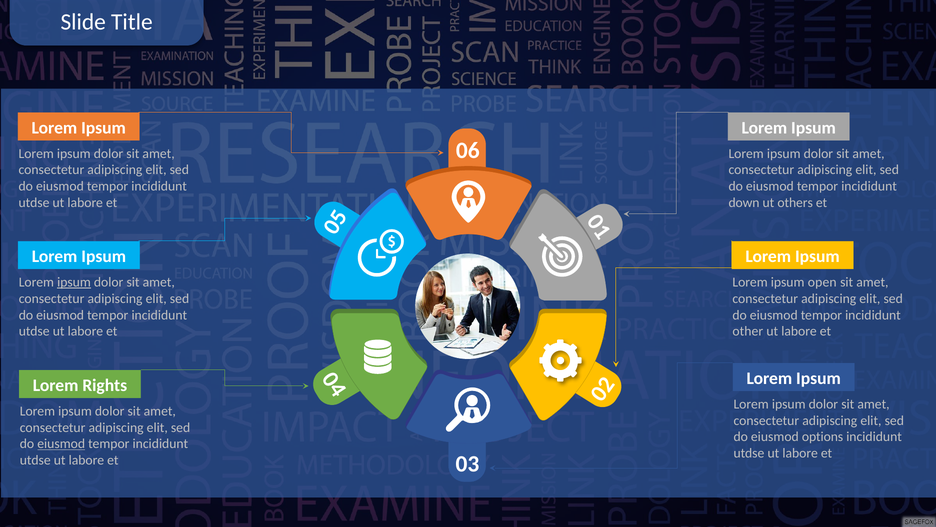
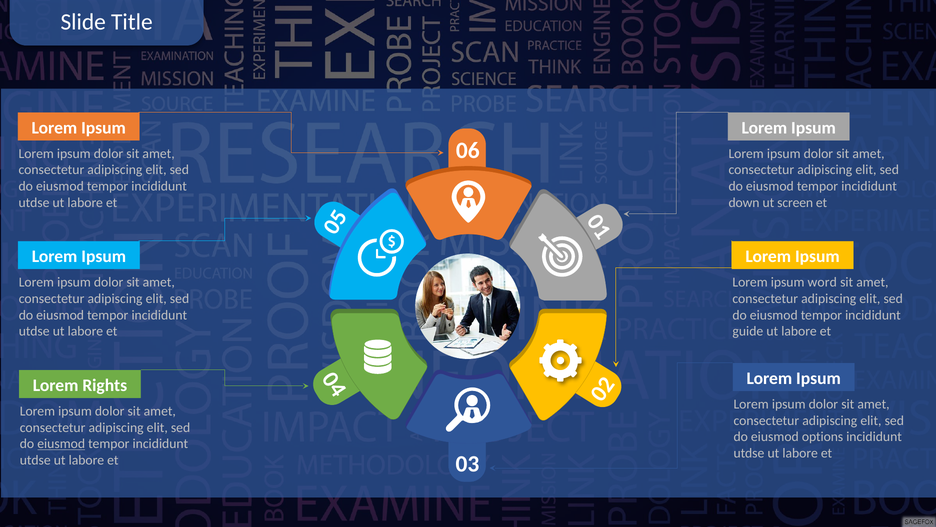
others: others -> screen
ipsum at (74, 282) underline: present -> none
open: open -> word
other: other -> guide
